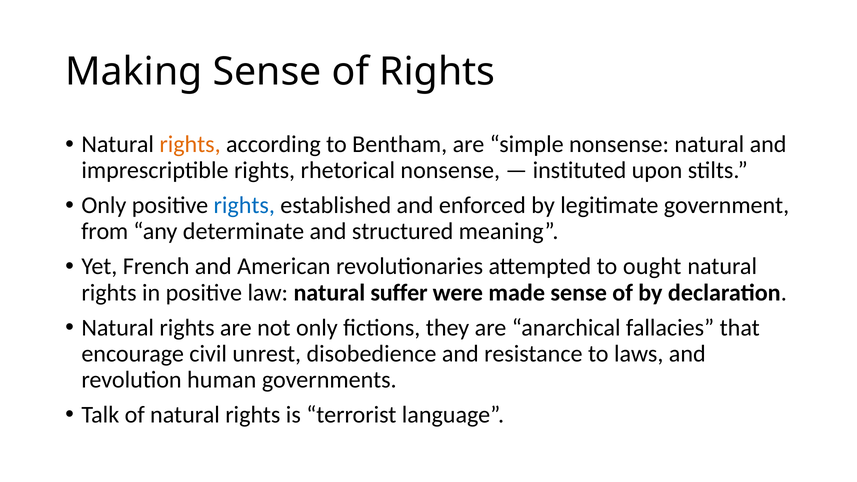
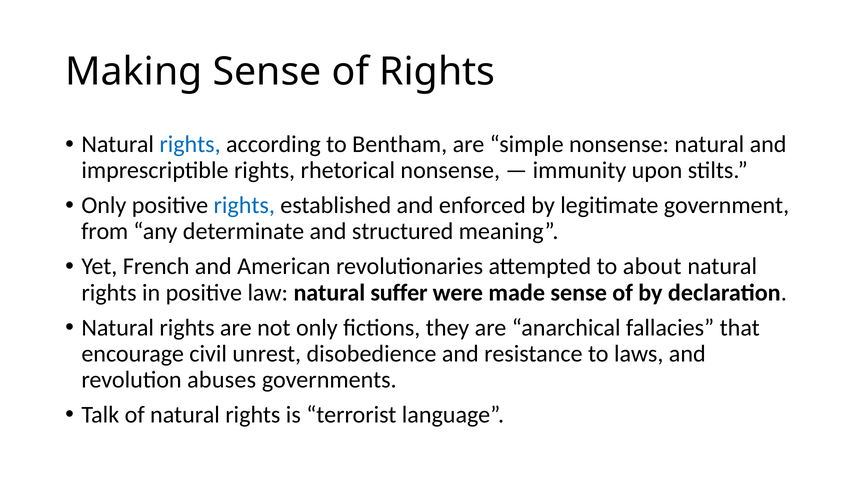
rights at (190, 144) colour: orange -> blue
instituted: instituted -> immunity
ought: ought -> about
human: human -> abuses
